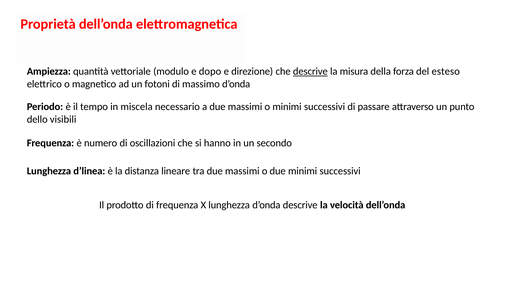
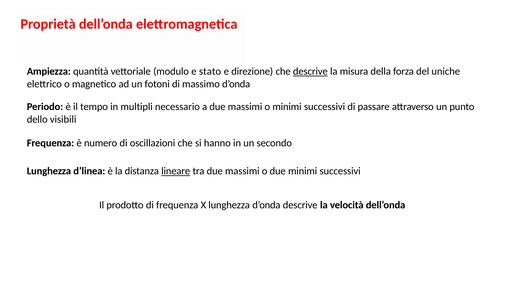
dopo: dopo -> stato
esteso: esteso -> uniche
miscela: miscela -> multipli
lineare underline: none -> present
